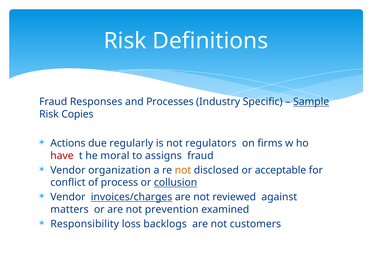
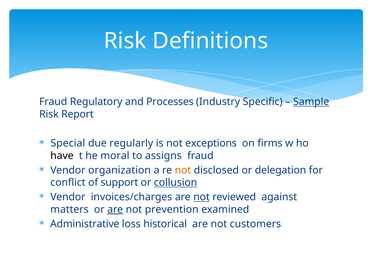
Responses: Responses -> Regulatory
Copies: Copies -> Report
Actions: Actions -> Special
regulators: regulators -> exceptions
have colour: red -> black
acceptable: acceptable -> delegation
process: process -> support
invoices/charges underline: present -> none
not at (202, 197) underline: none -> present
are at (115, 209) underline: none -> present
Responsibility: Responsibility -> Administrative
backlogs: backlogs -> historical
